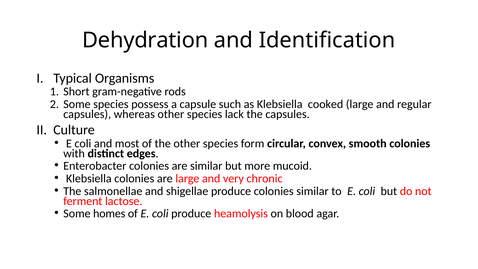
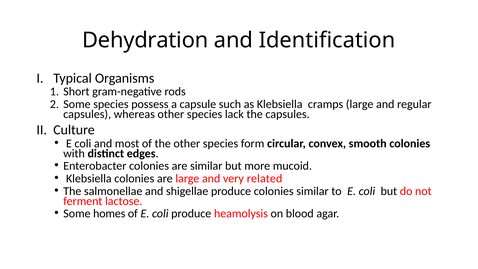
cooked: cooked -> cramps
chronic: chronic -> related
